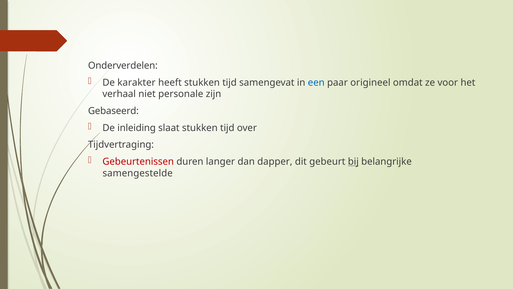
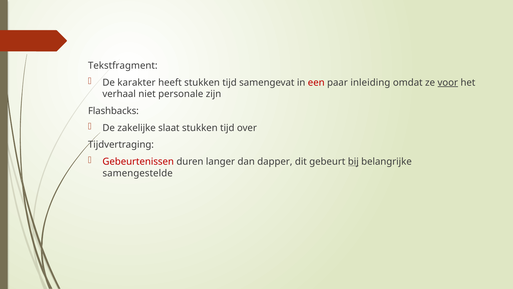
Onderverdelen: Onderverdelen -> Tekstfragment
een colour: blue -> red
origineel: origineel -> inleiding
voor underline: none -> present
Gebaseerd: Gebaseerd -> Flashbacks
inleiding: inleiding -> zakelijke
